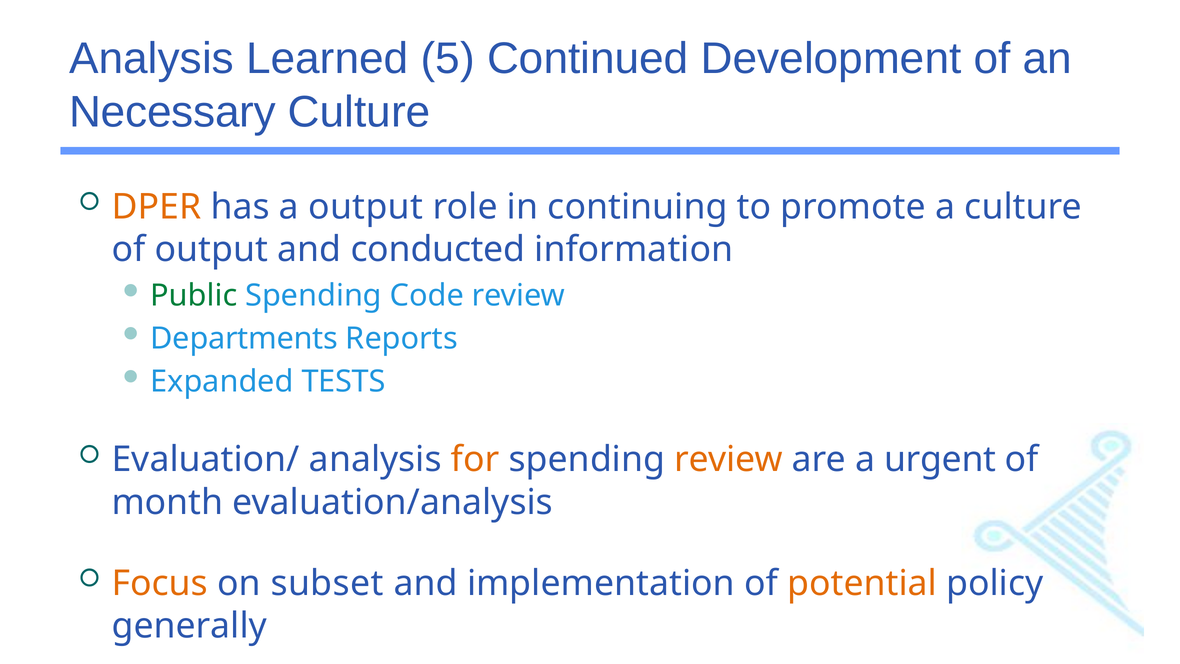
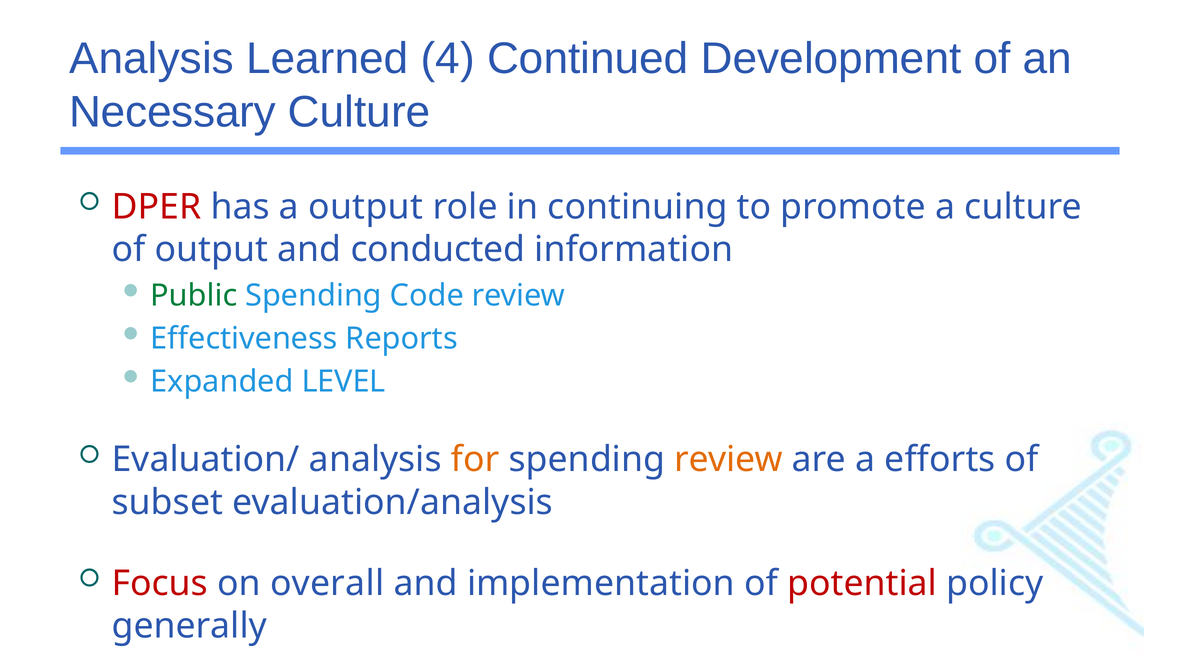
5: 5 -> 4
DPER colour: orange -> red
Departments: Departments -> Effectiveness
TESTS: TESTS -> LEVEL
urgent: urgent -> efforts
month: month -> subset
Focus colour: orange -> red
subset: subset -> overall
potential colour: orange -> red
